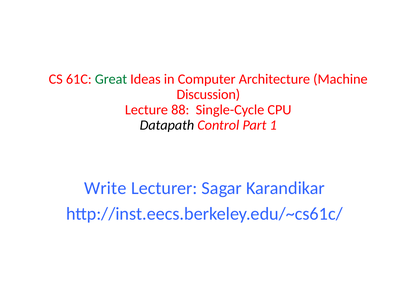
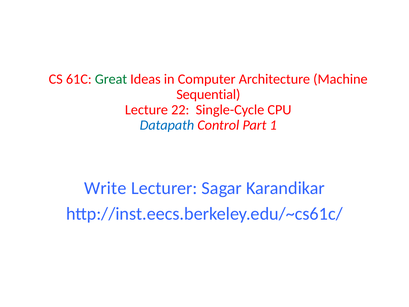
Discussion: Discussion -> Sequential
88: 88 -> 22
Datapath colour: black -> blue
